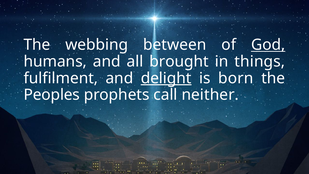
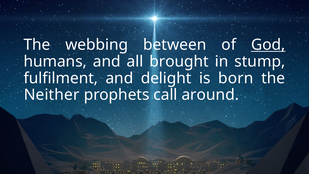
things: things -> stump
delight underline: present -> none
Peoples: Peoples -> Neither
neither: neither -> around
